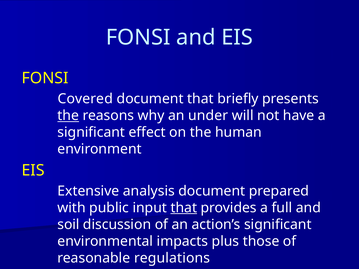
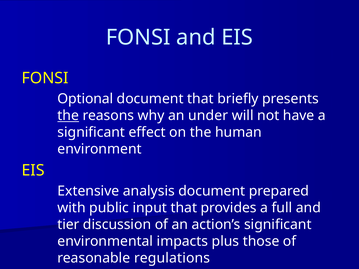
Covered: Covered -> Optional
that at (184, 208) underline: present -> none
soil: soil -> tier
